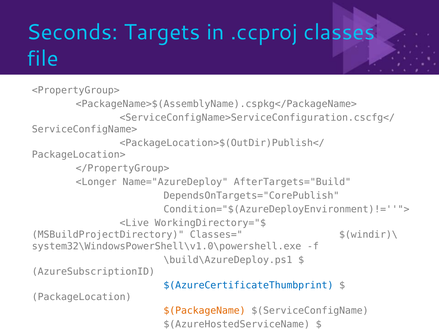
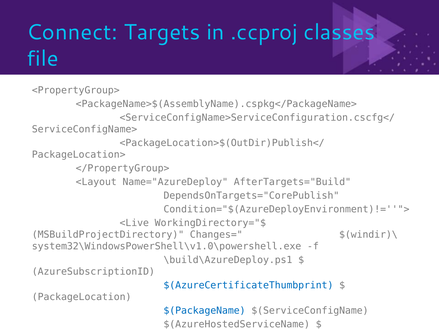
Seconds: Seconds -> Connect
<Longer: <Longer -> <Layout
Classes=: Classes= -> Changes=
$(PackageName colour: orange -> blue
